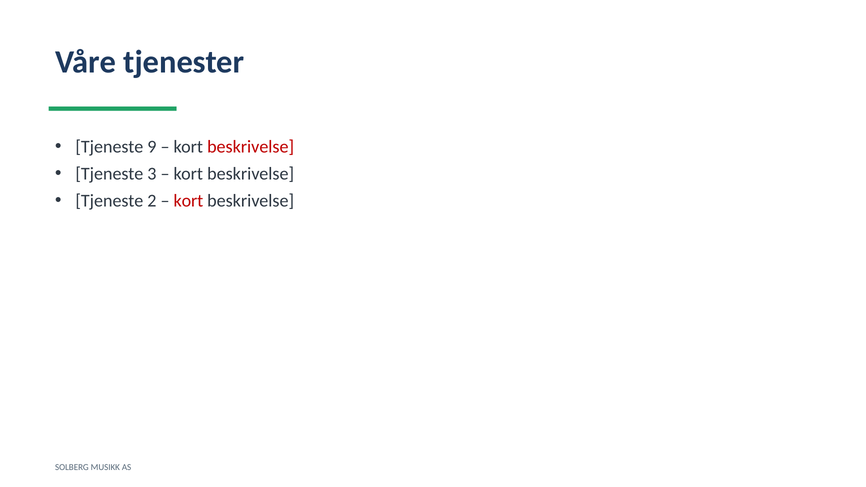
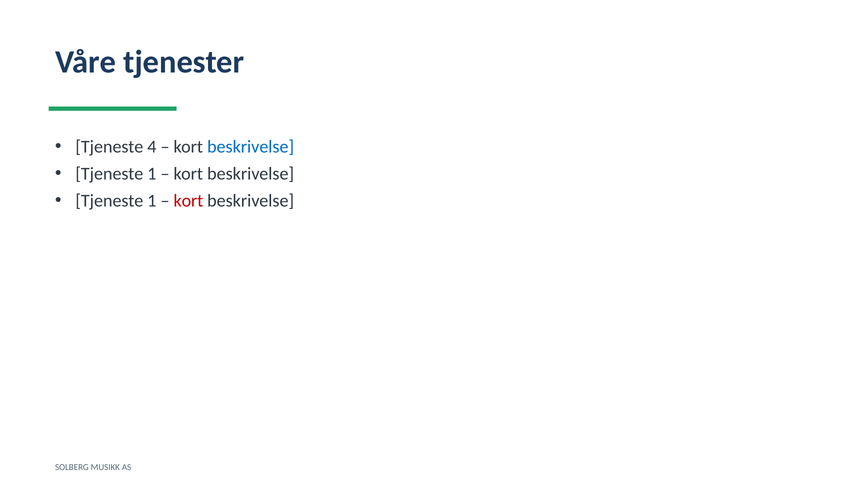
9: 9 -> 4
beskrivelse at (251, 147) colour: red -> blue
3 at (152, 174): 3 -> 1
2 at (152, 201): 2 -> 1
